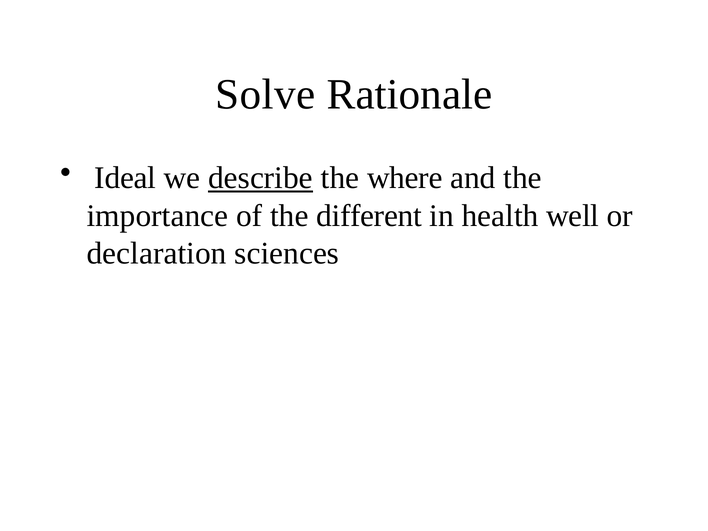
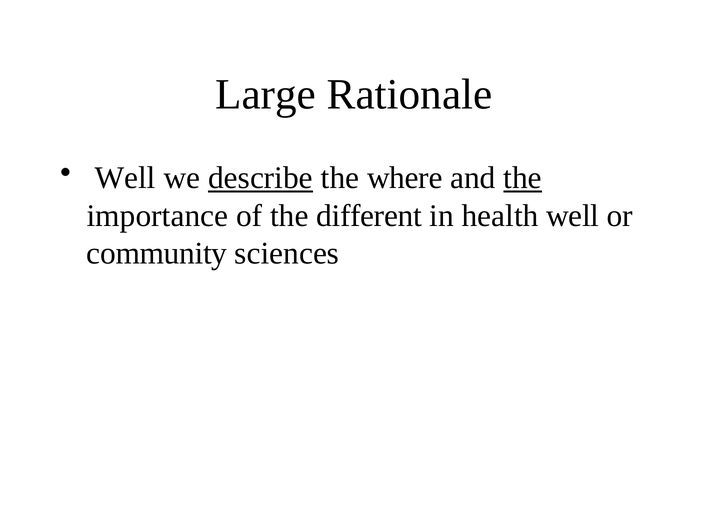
Solve: Solve -> Large
Ideal at (125, 178): Ideal -> Well
the at (523, 178) underline: none -> present
declaration: declaration -> community
